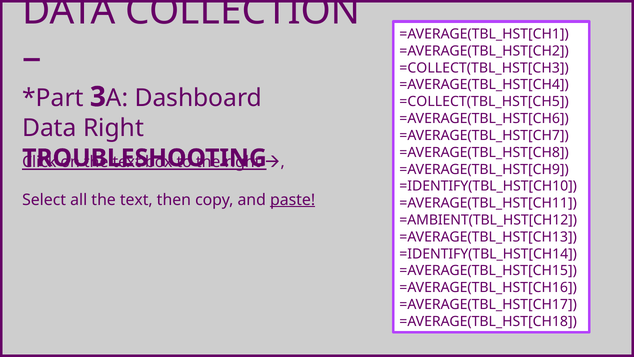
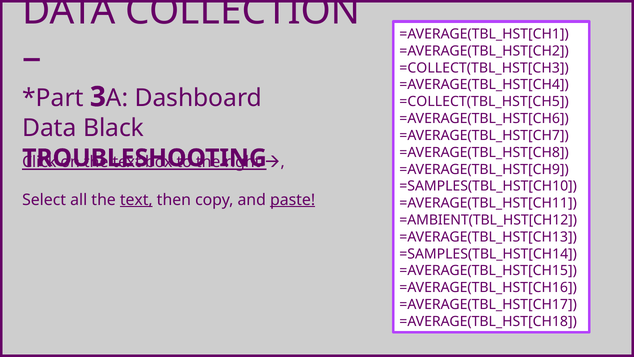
Data Right: Right -> Black
=IDENTIFY(TBL_HST[CH10: =IDENTIFY(TBL_HST[CH10 -> =SAMPLES(TBL_HST[CH10
text at (136, 200) underline: none -> present
=IDENTIFY(TBL_HST[CH14: =IDENTIFY(TBL_HST[CH14 -> =SAMPLES(TBL_HST[CH14
